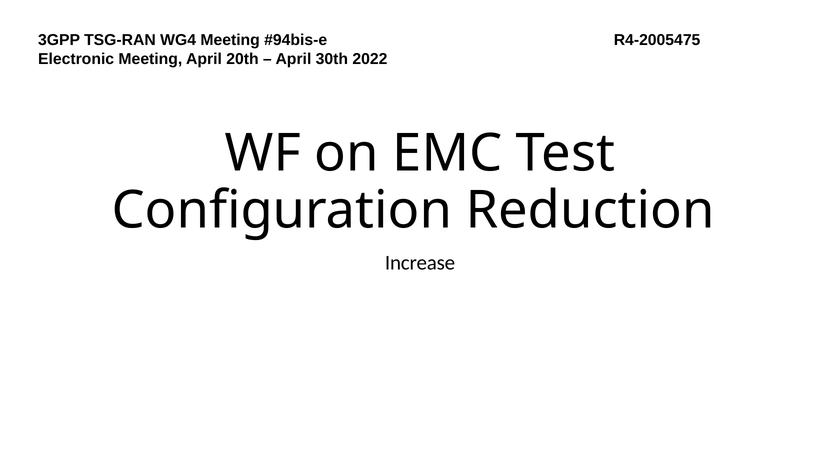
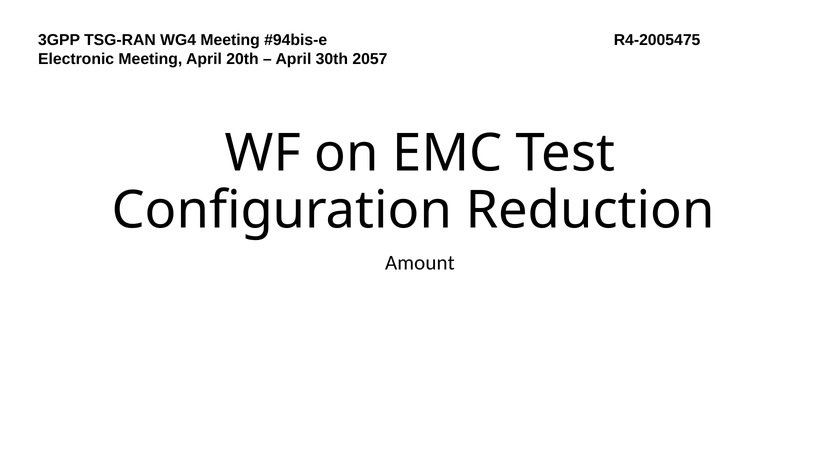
2022: 2022 -> 2057
Increase: Increase -> Amount
